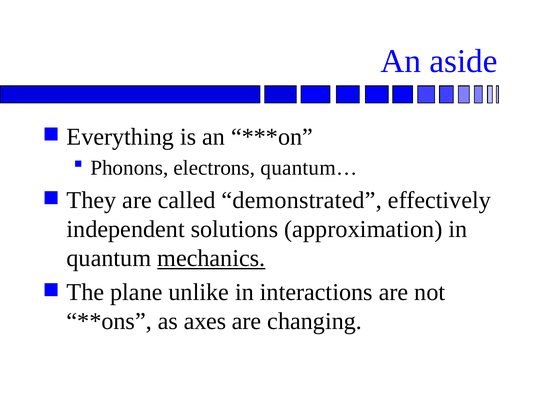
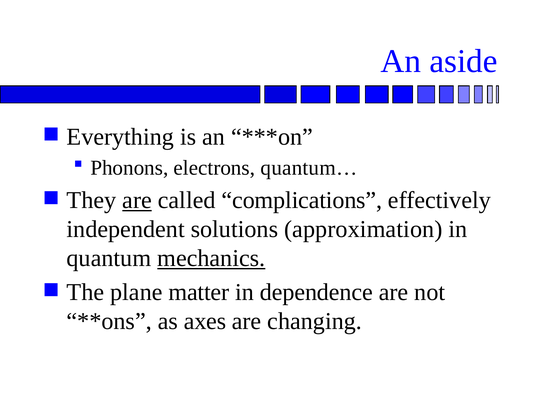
are at (137, 200) underline: none -> present
demonstrated: demonstrated -> complications
unlike: unlike -> matter
interactions: interactions -> dependence
